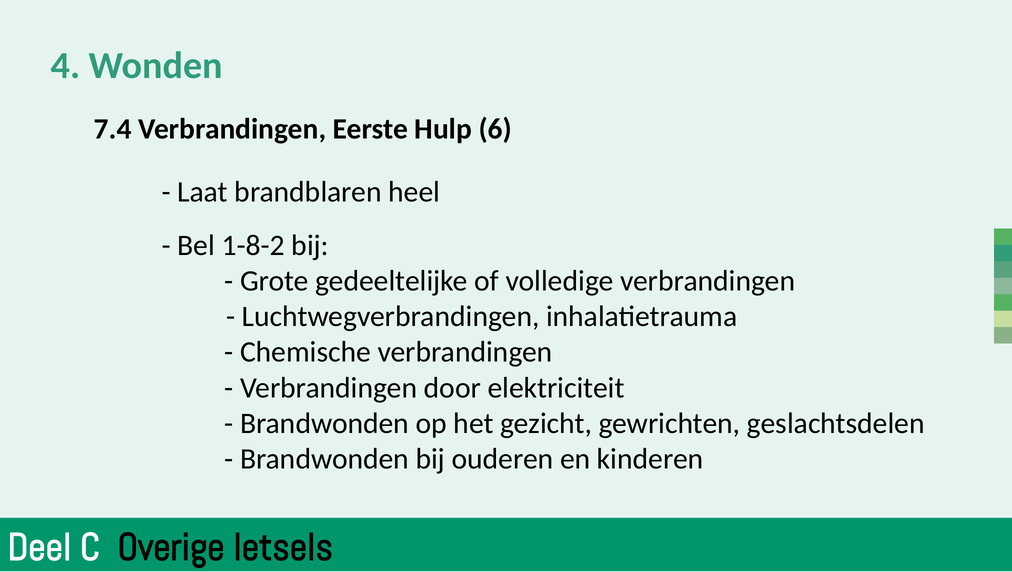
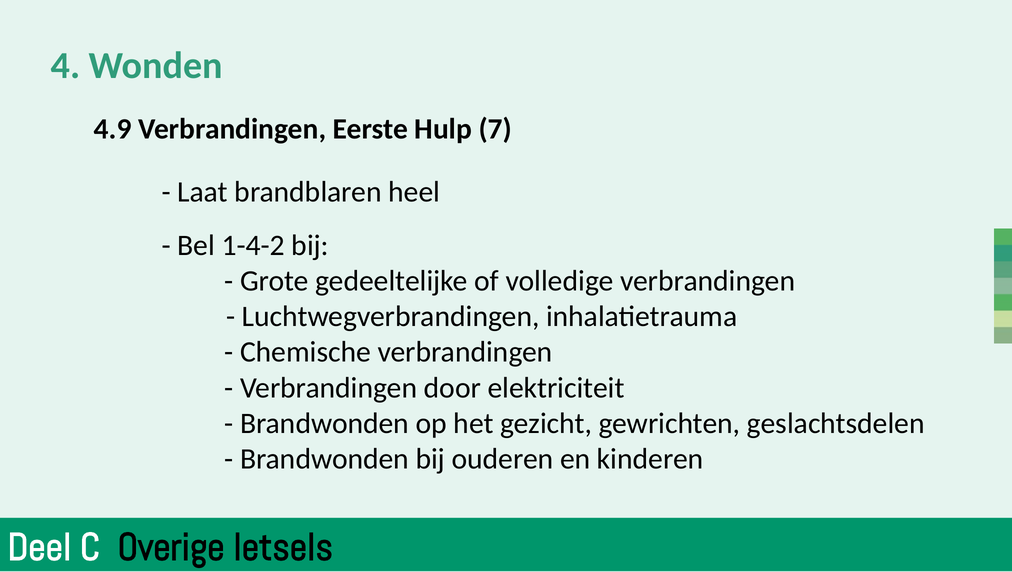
7.4: 7.4 -> 4.9
6: 6 -> 7
1-8-2: 1-8-2 -> 1-4-2
